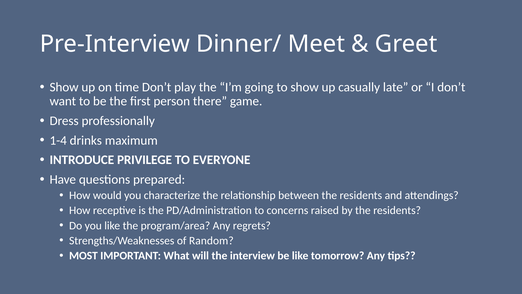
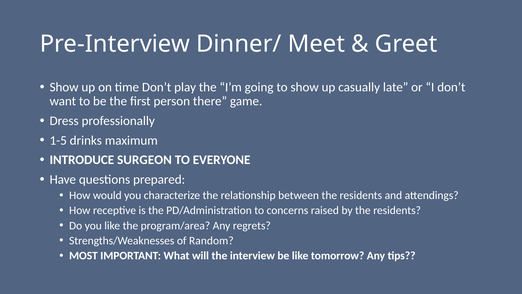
1-4: 1-4 -> 1-5
PRIVILEGE: PRIVILEGE -> SURGEON
